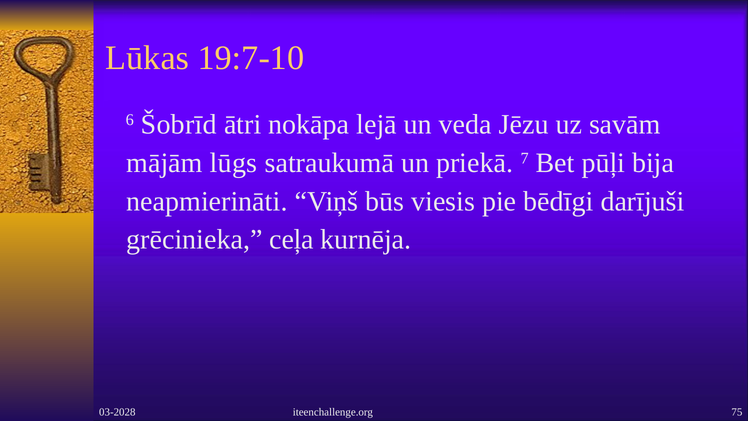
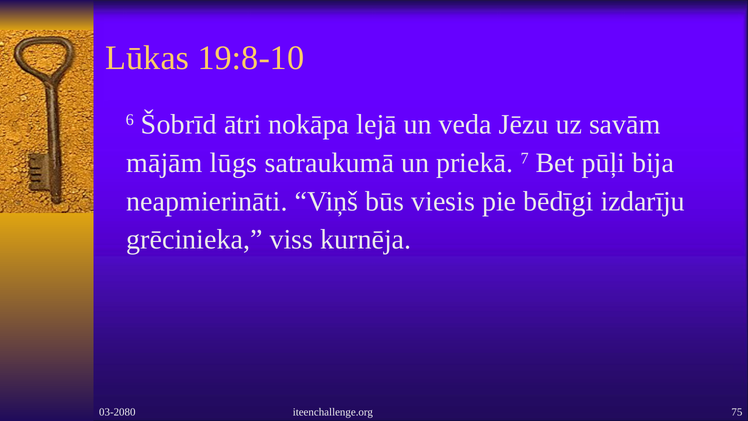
19:7-10: 19:7-10 -> 19:8-10
darījuši: darījuši -> izdarīju
ceļa: ceļa -> viss
03-2028: 03-2028 -> 03-2080
